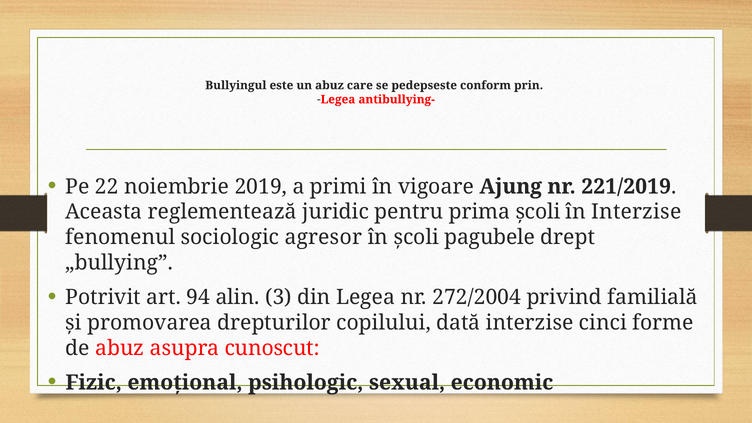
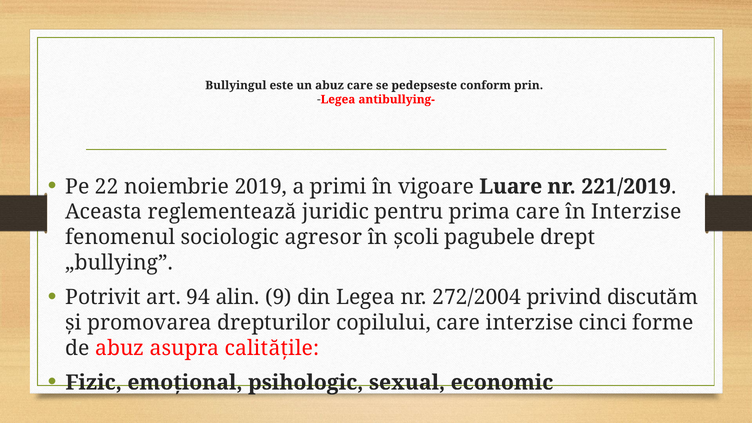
Ajung: Ajung -> Luare
prima școli: școli -> care
3: 3 -> 9
familială: familială -> discutăm
copilului dată: dată -> care
cunoscut: cunoscut -> calitățile
